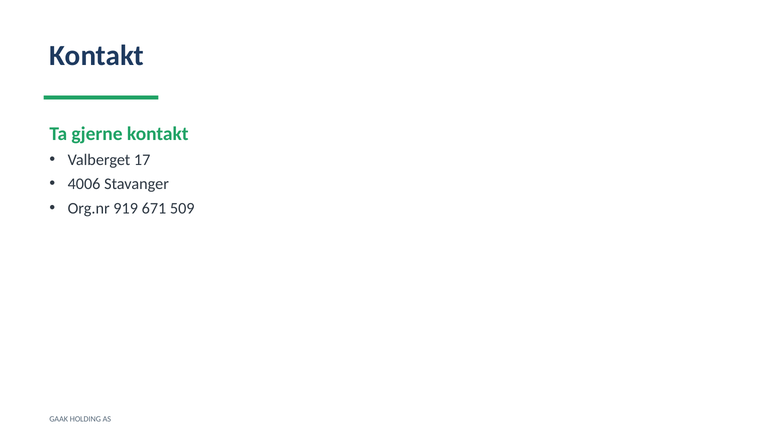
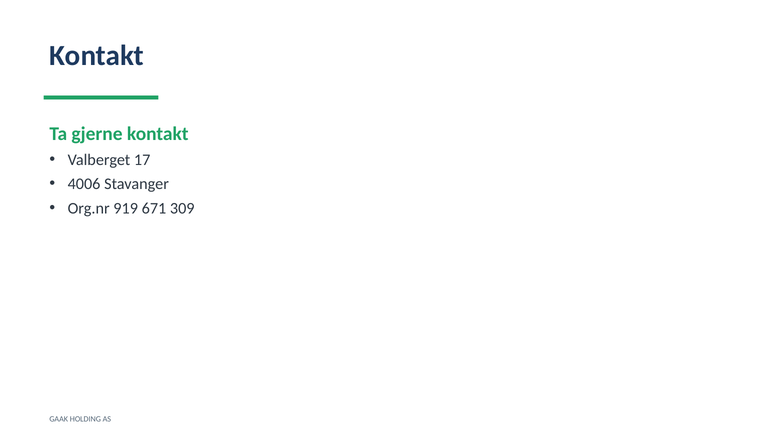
509: 509 -> 309
